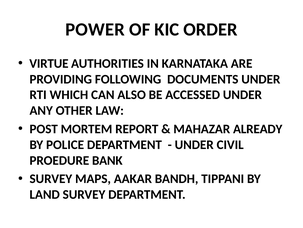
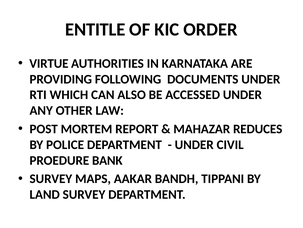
POWER: POWER -> ENTITLE
ALREADY: ALREADY -> REDUCES
